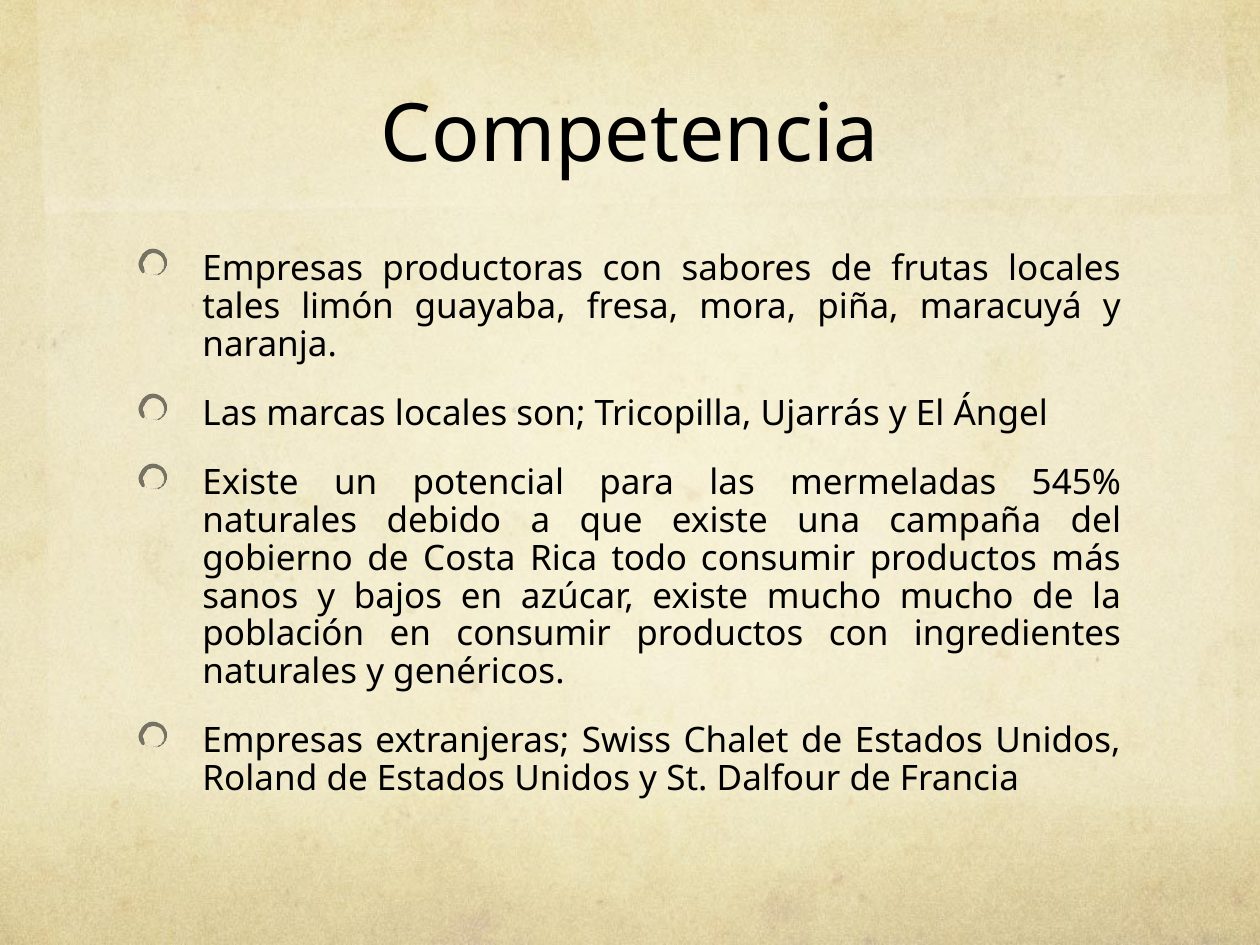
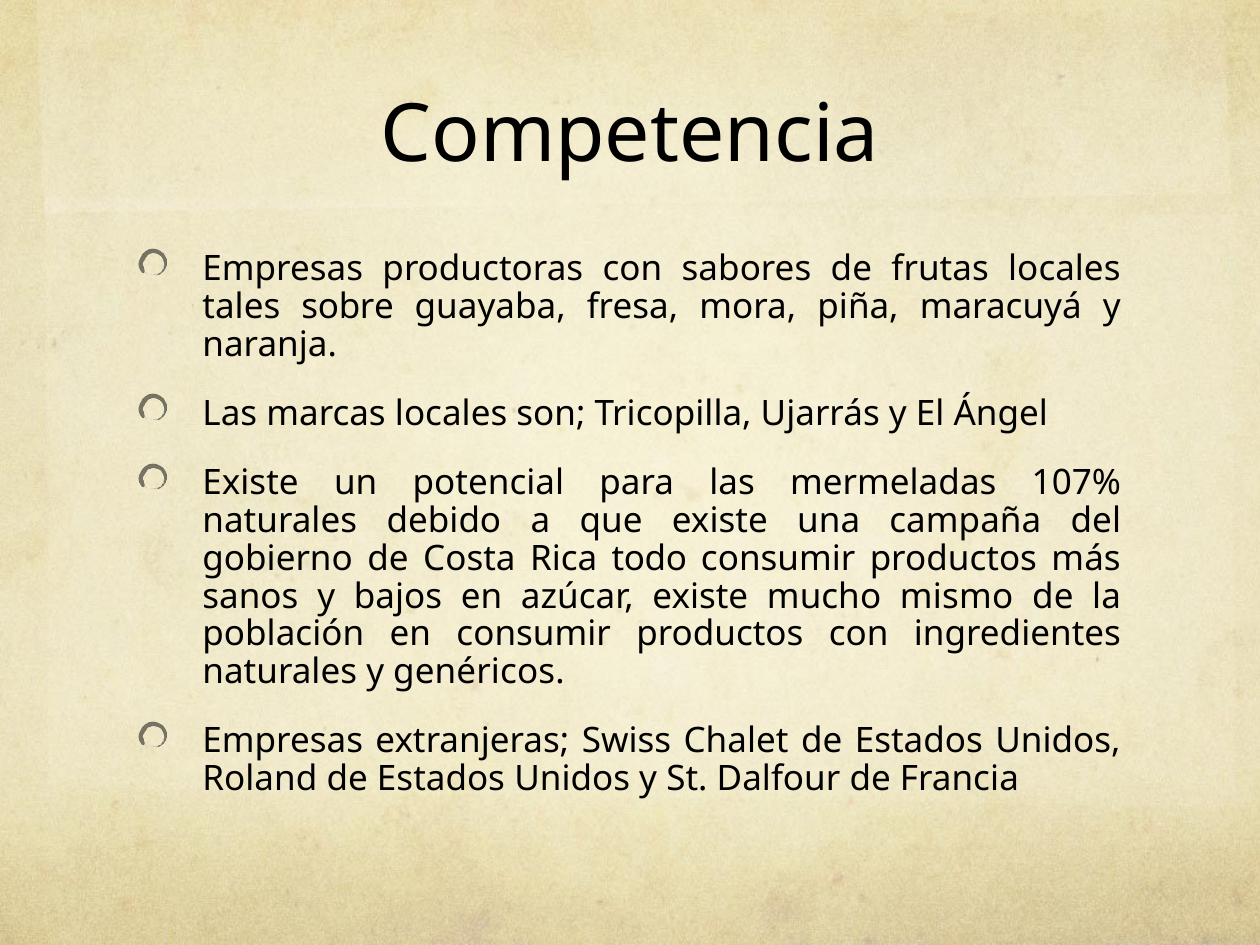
limón: limón -> sobre
545%: 545% -> 107%
mucho mucho: mucho -> mismo
